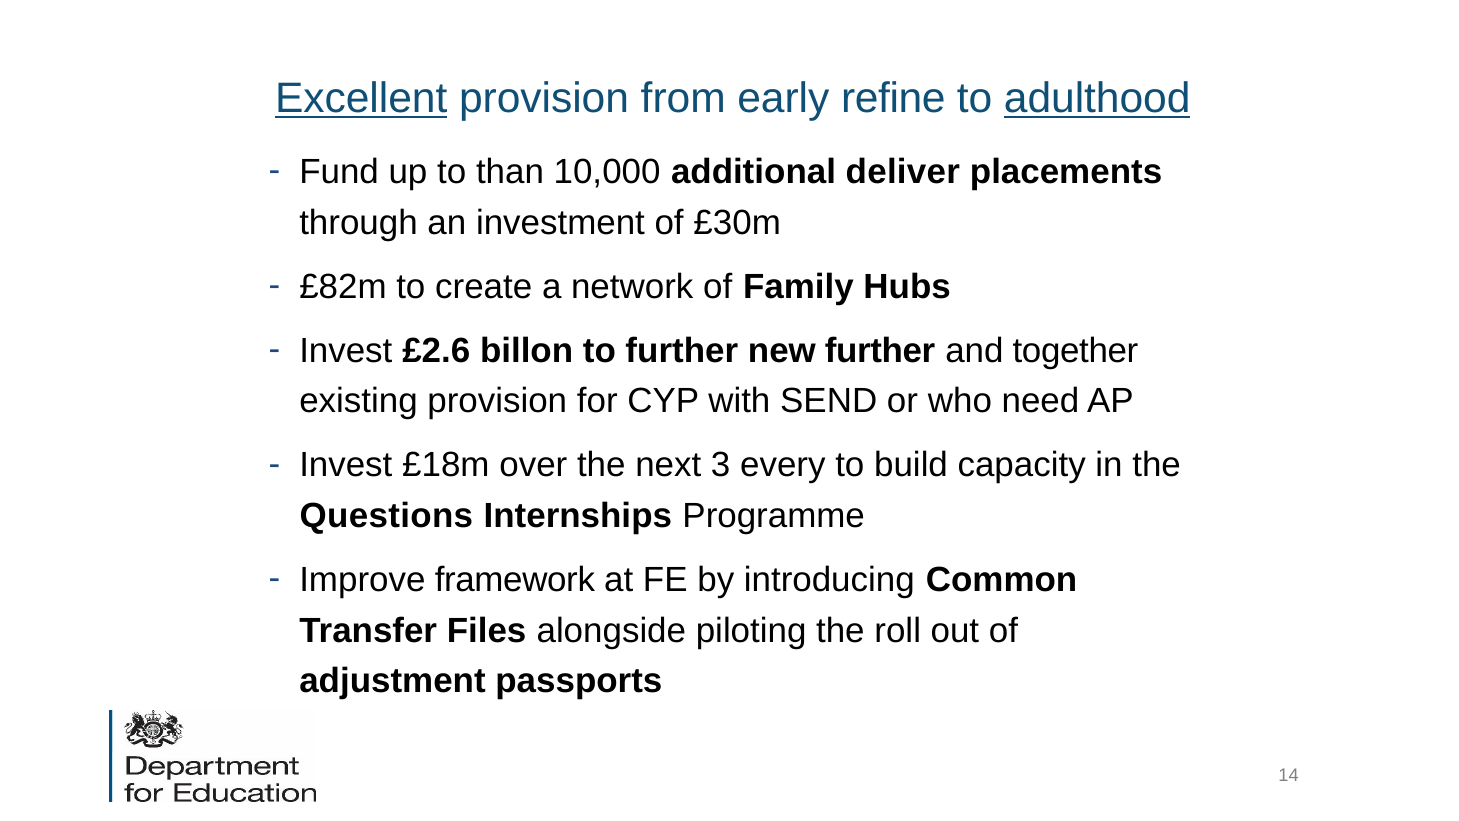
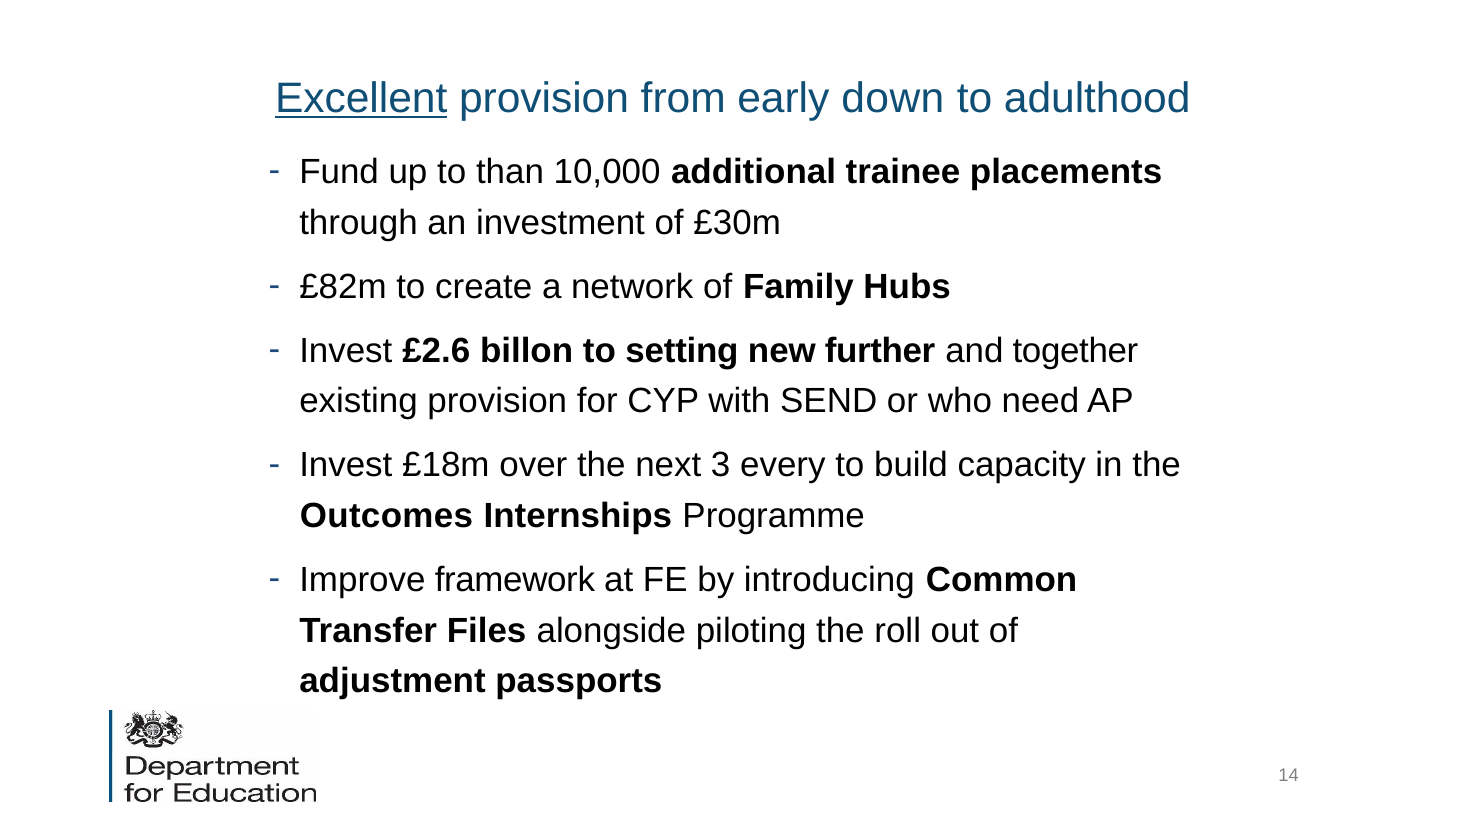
refine: refine -> down
adulthood underline: present -> none
deliver: deliver -> trainee
to further: further -> setting
Questions: Questions -> Outcomes
